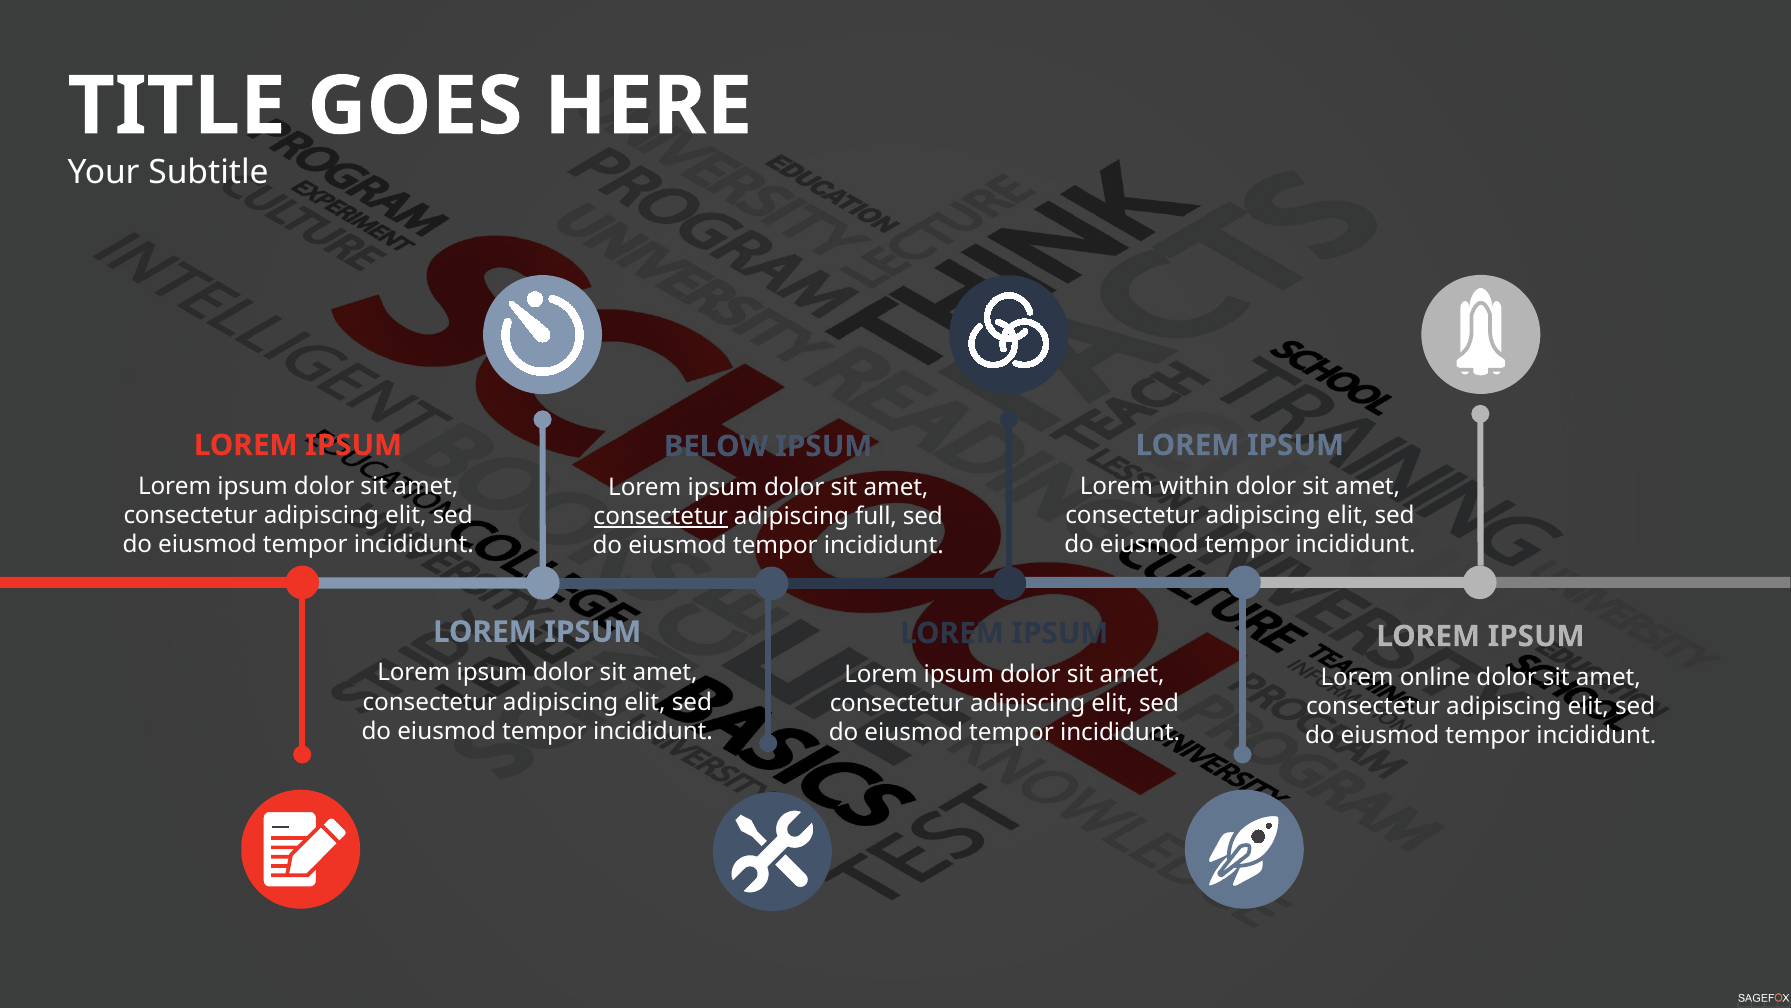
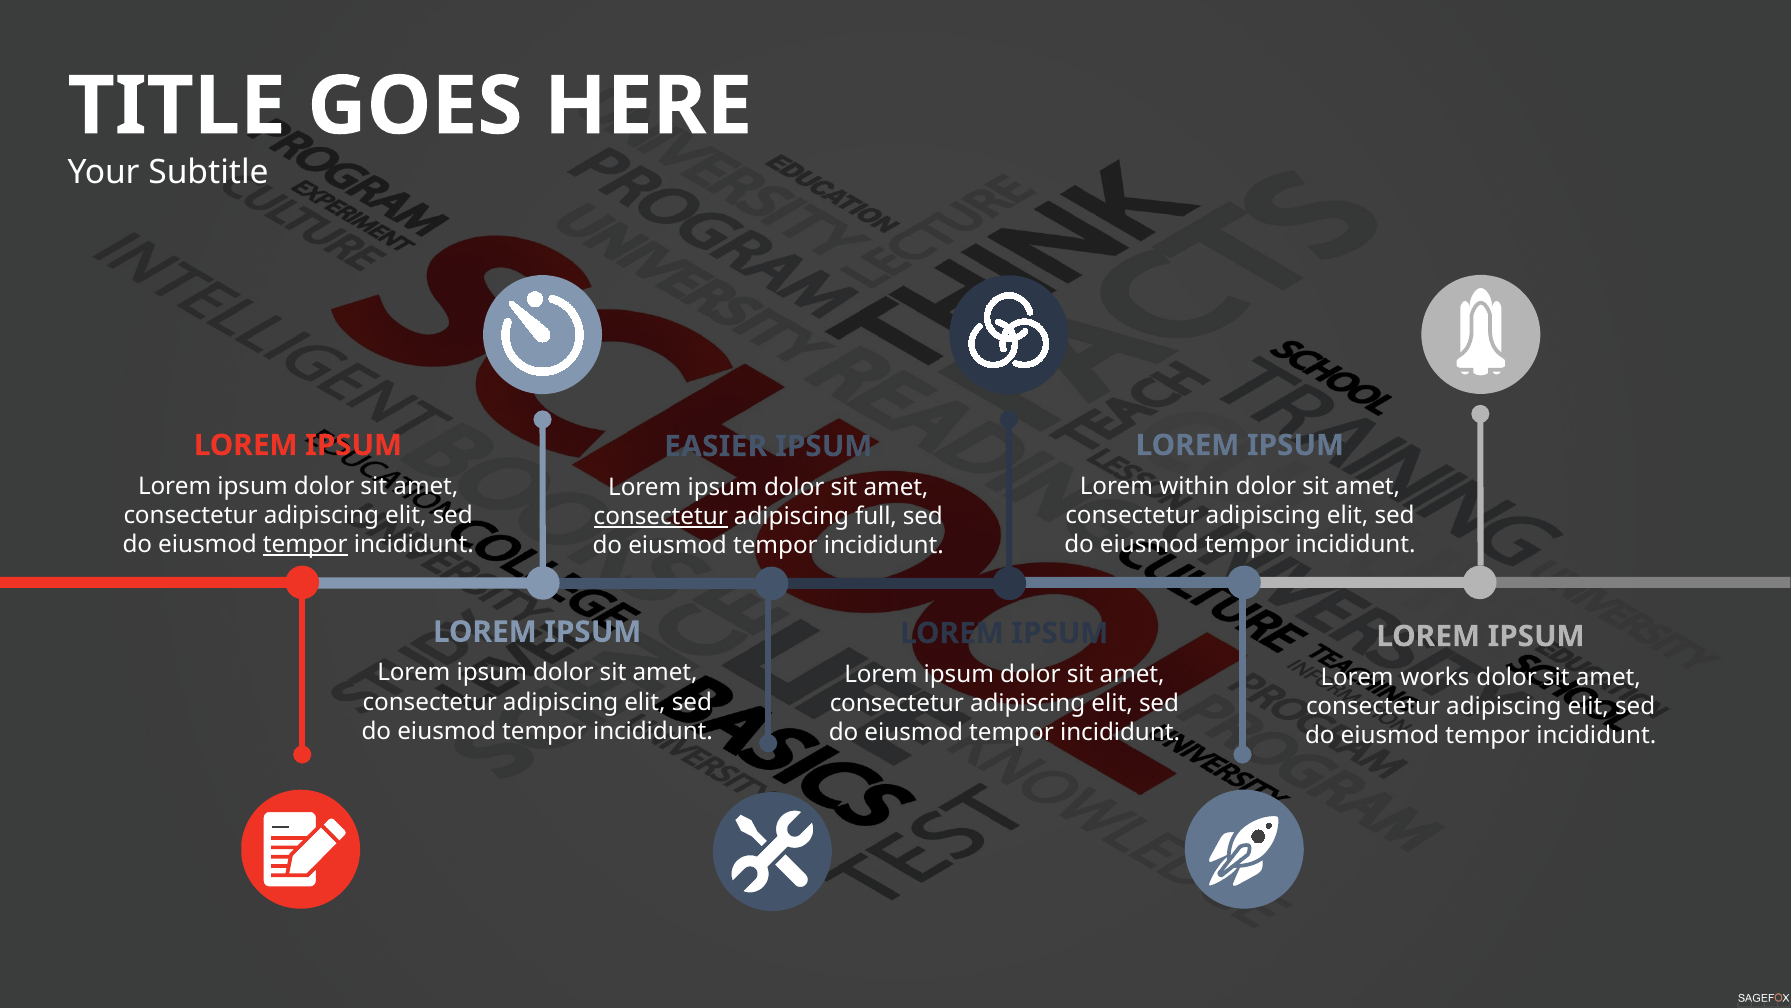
BELOW: BELOW -> EASIER
tempor at (305, 544) underline: none -> present
online: online -> works
